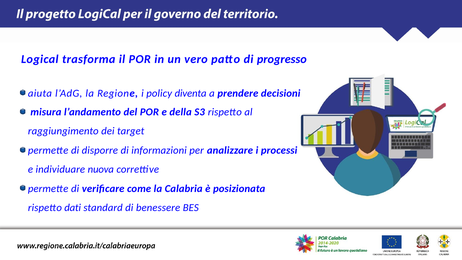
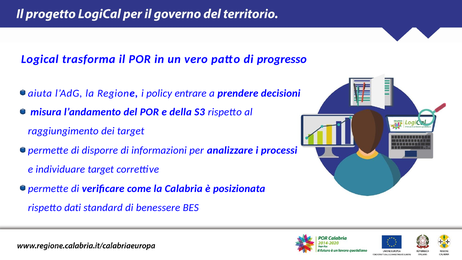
diventa: diventa -> entrare
individuare nuova: nuova -> target
